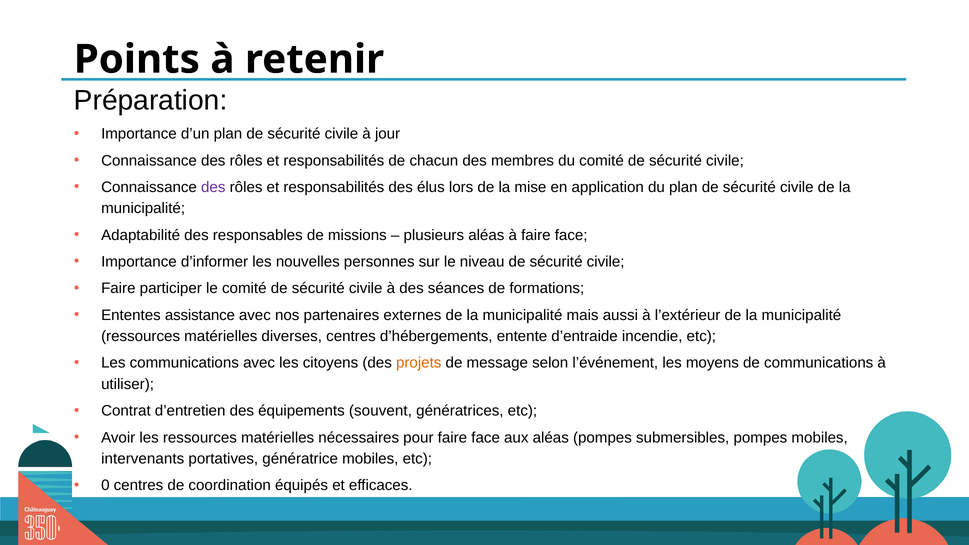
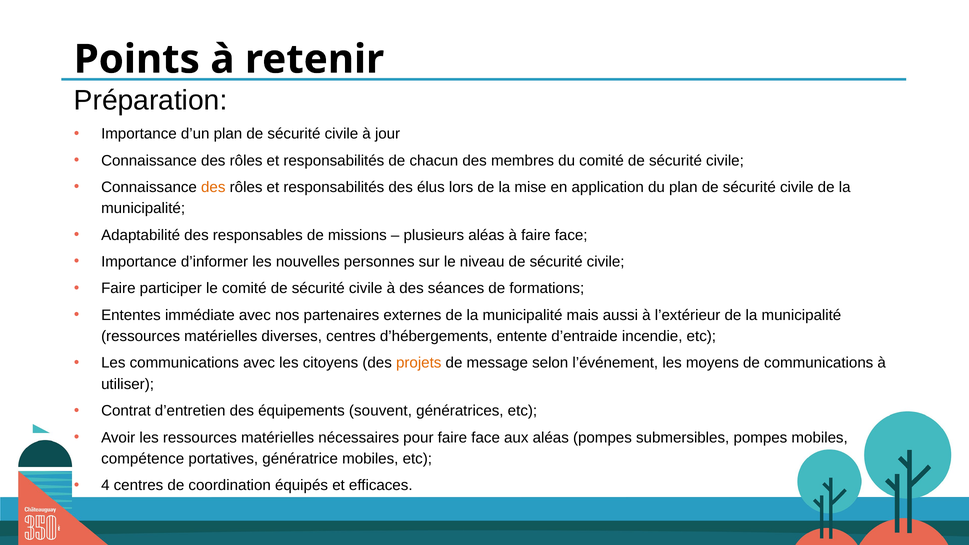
des at (213, 187) colour: purple -> orange
assistance: assistance -> immédiate
intervenants: intervenants -> compétence
0: 0 -> 4
